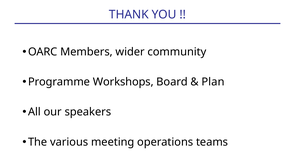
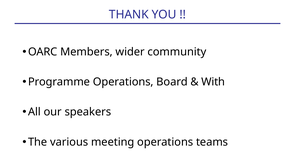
Programme Workshops: Workshops -> Operations
Plan: Plan -> With
